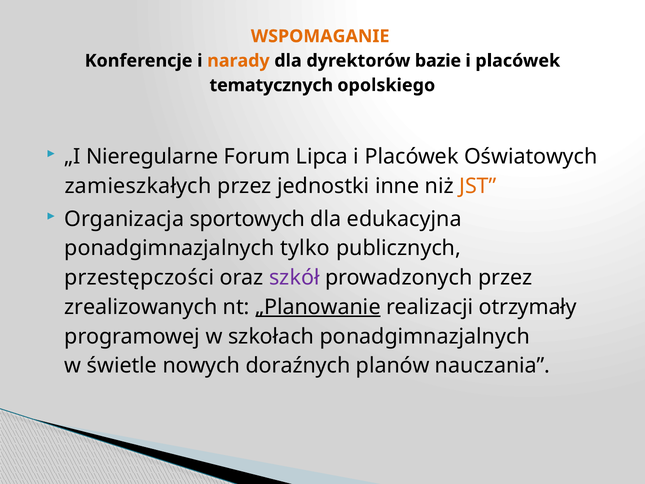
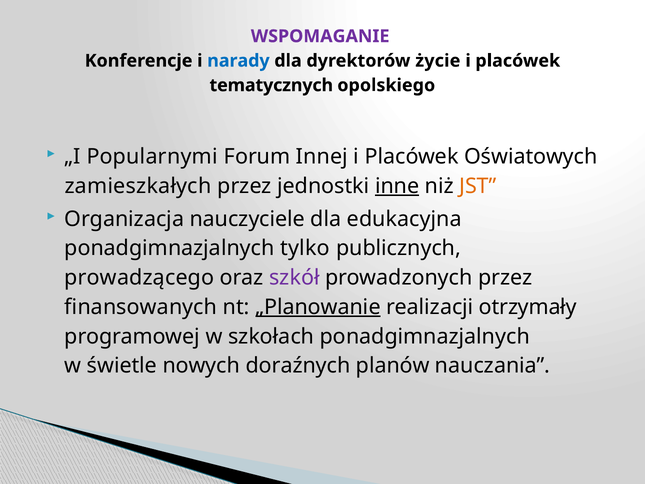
WSPOMAGANIE colour: orange -> purple
narady colour: orange -> blue
bazie: bazie -> życie
Nieregularne: Nieregularne -> Popularnymi
Lipca: Lipca -> Innej
inne underline: none -> present
sportowych: sportowych -> nauczyciele
przestępczości: przestępczości -> prowadzącego
zrealizowanych: zrealizowanych -> finansowanych
